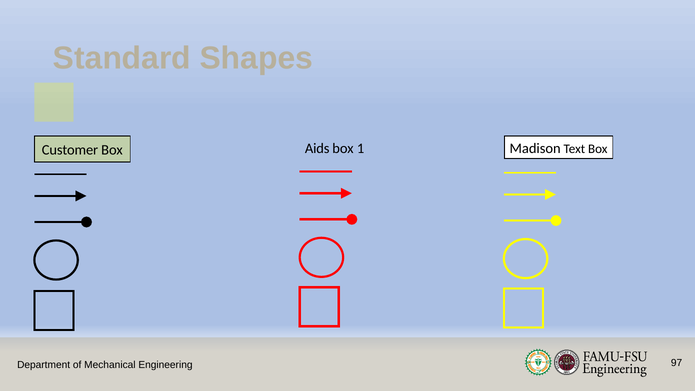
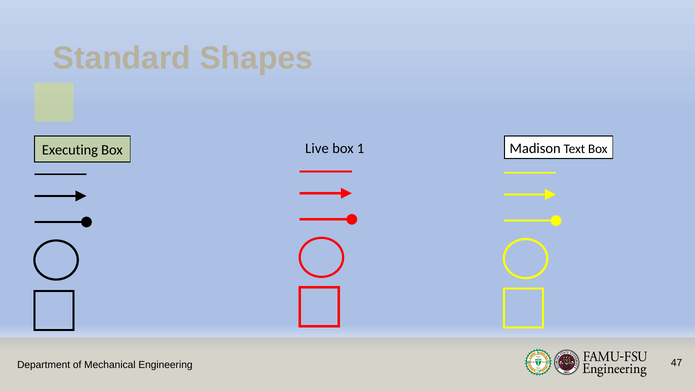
Customer: Customer -> Executing
Aids: Aids -> Live
97: 97 -> 47
